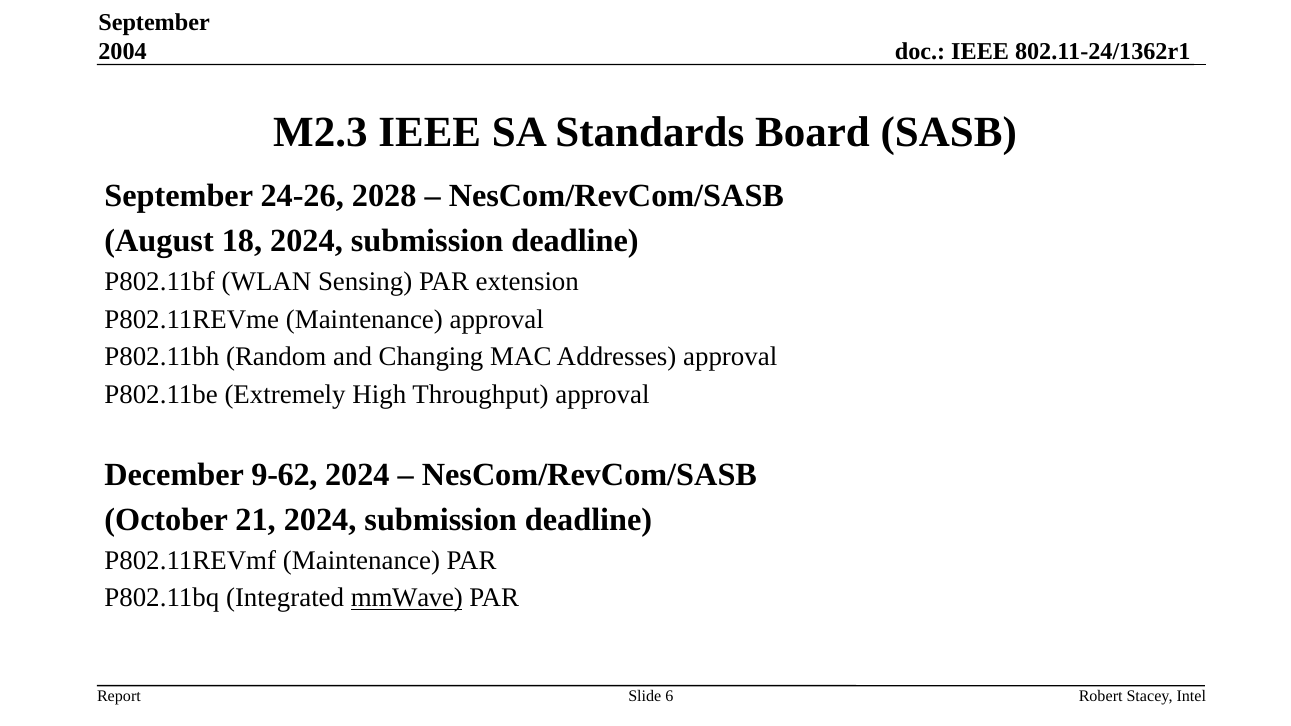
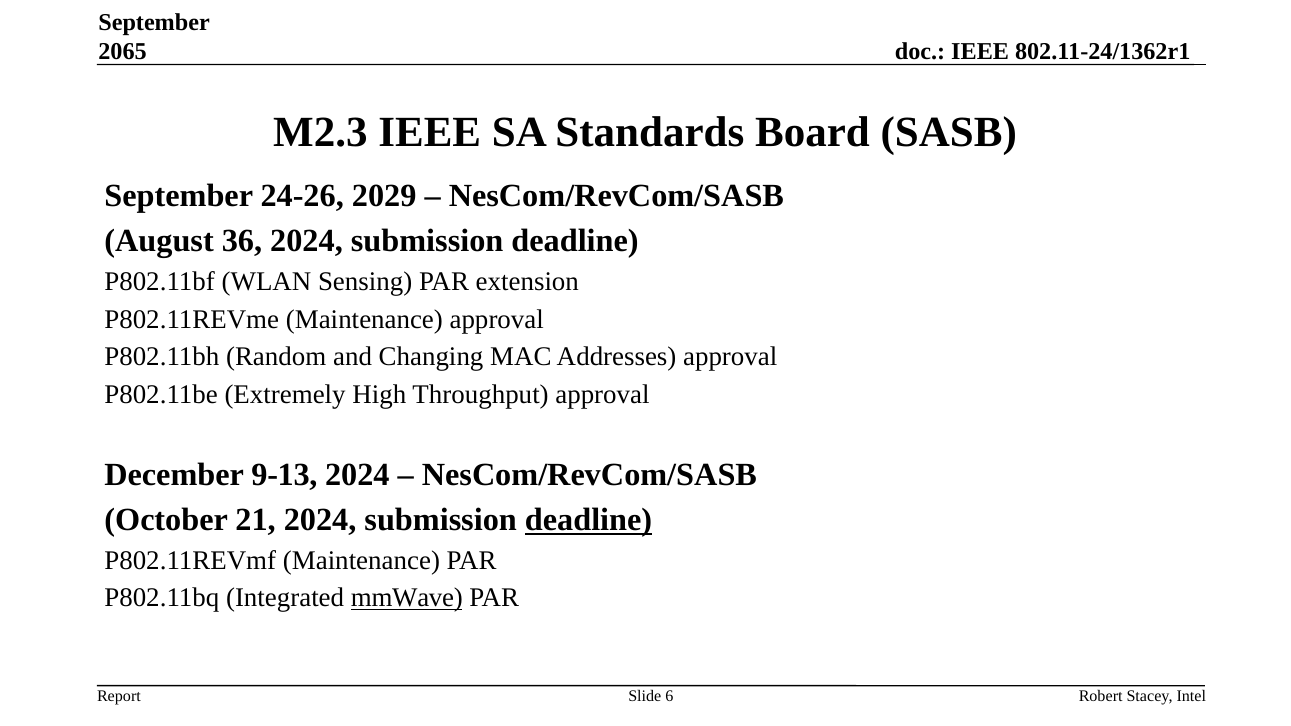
2004: 2004 -> 2065
2028: 2028 -> 2029
18: 18 -> 36
9-62: 9-62 -> 9-13
deadline at (589, 520) underline: none -> present
